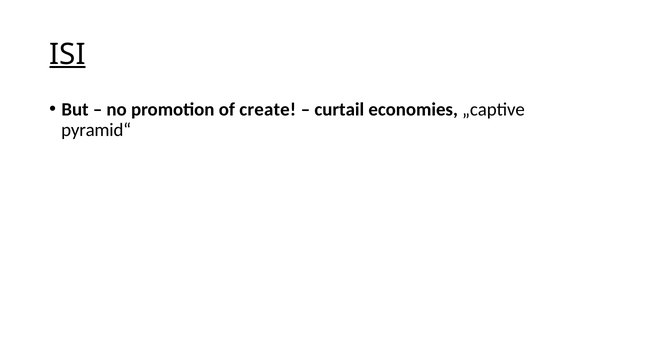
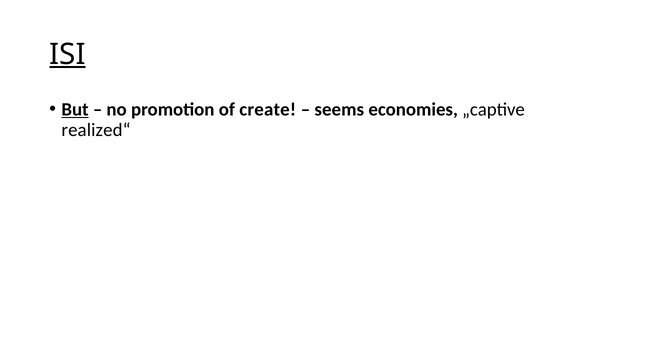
But underline: none -> present
curtail: curtail -> seems
pyramid“: pyramid“ -> realized“
